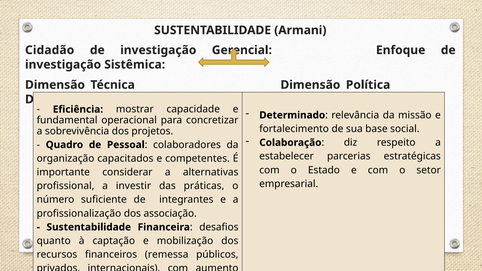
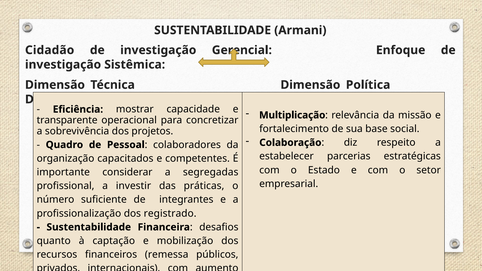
Determinado: Determinado -> Multiplicação
fundamental: fundamental -> transparente
alternativas: alternativas -> segregadas
associação: associação -> registrado
